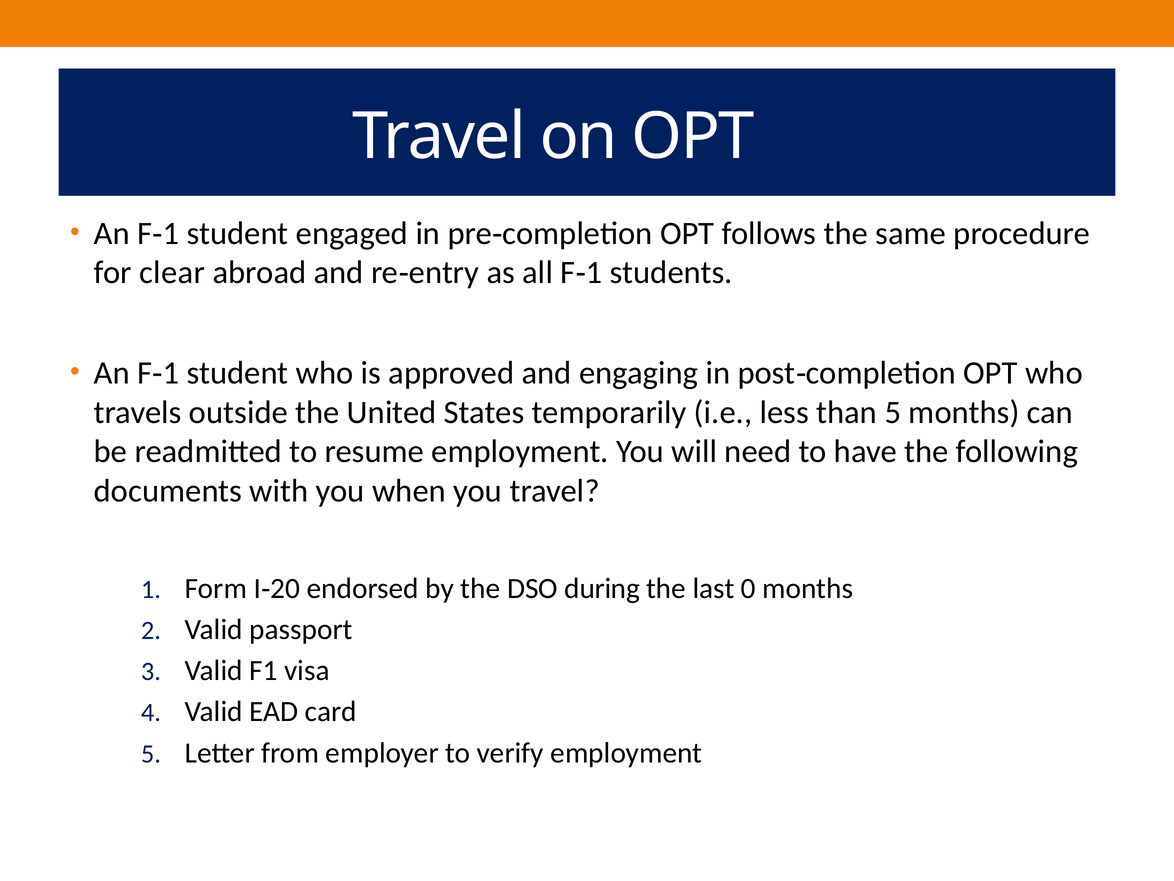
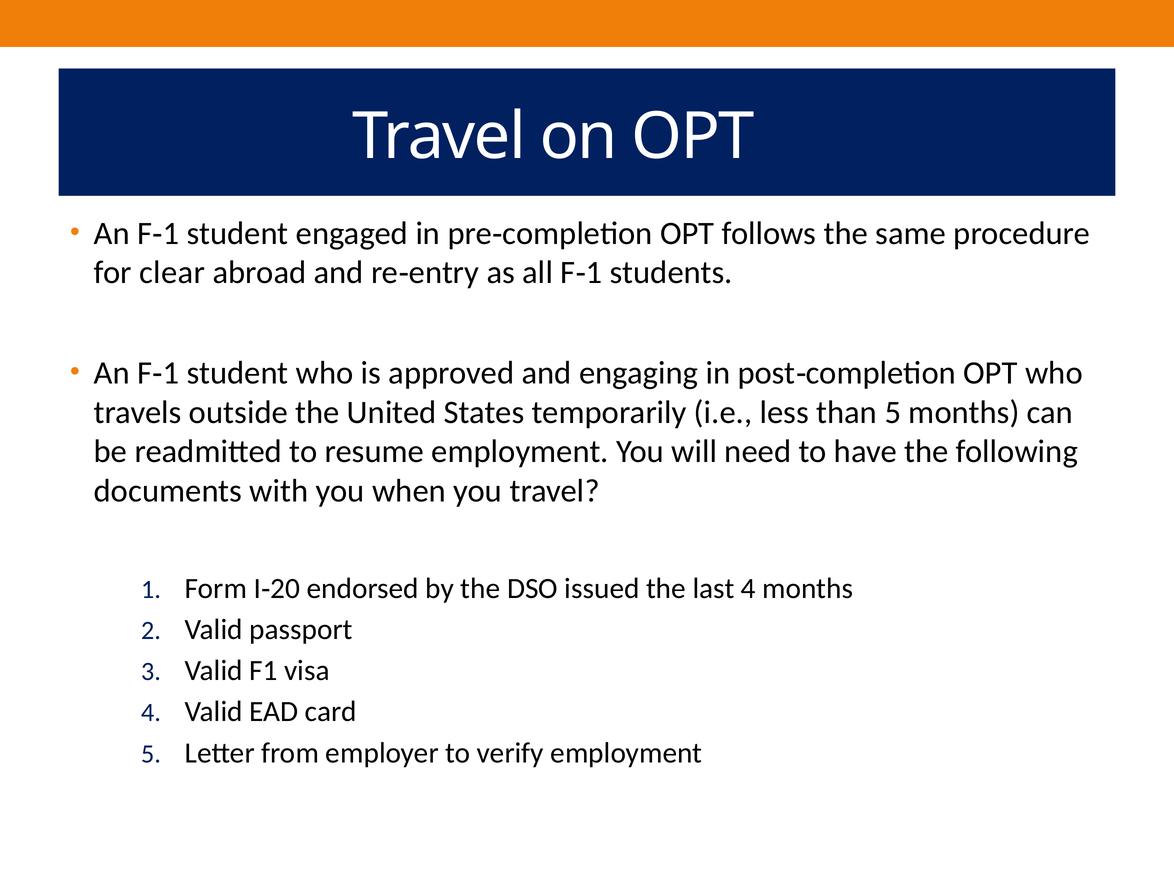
during: during -> issued
last 0: 0 -> 4
